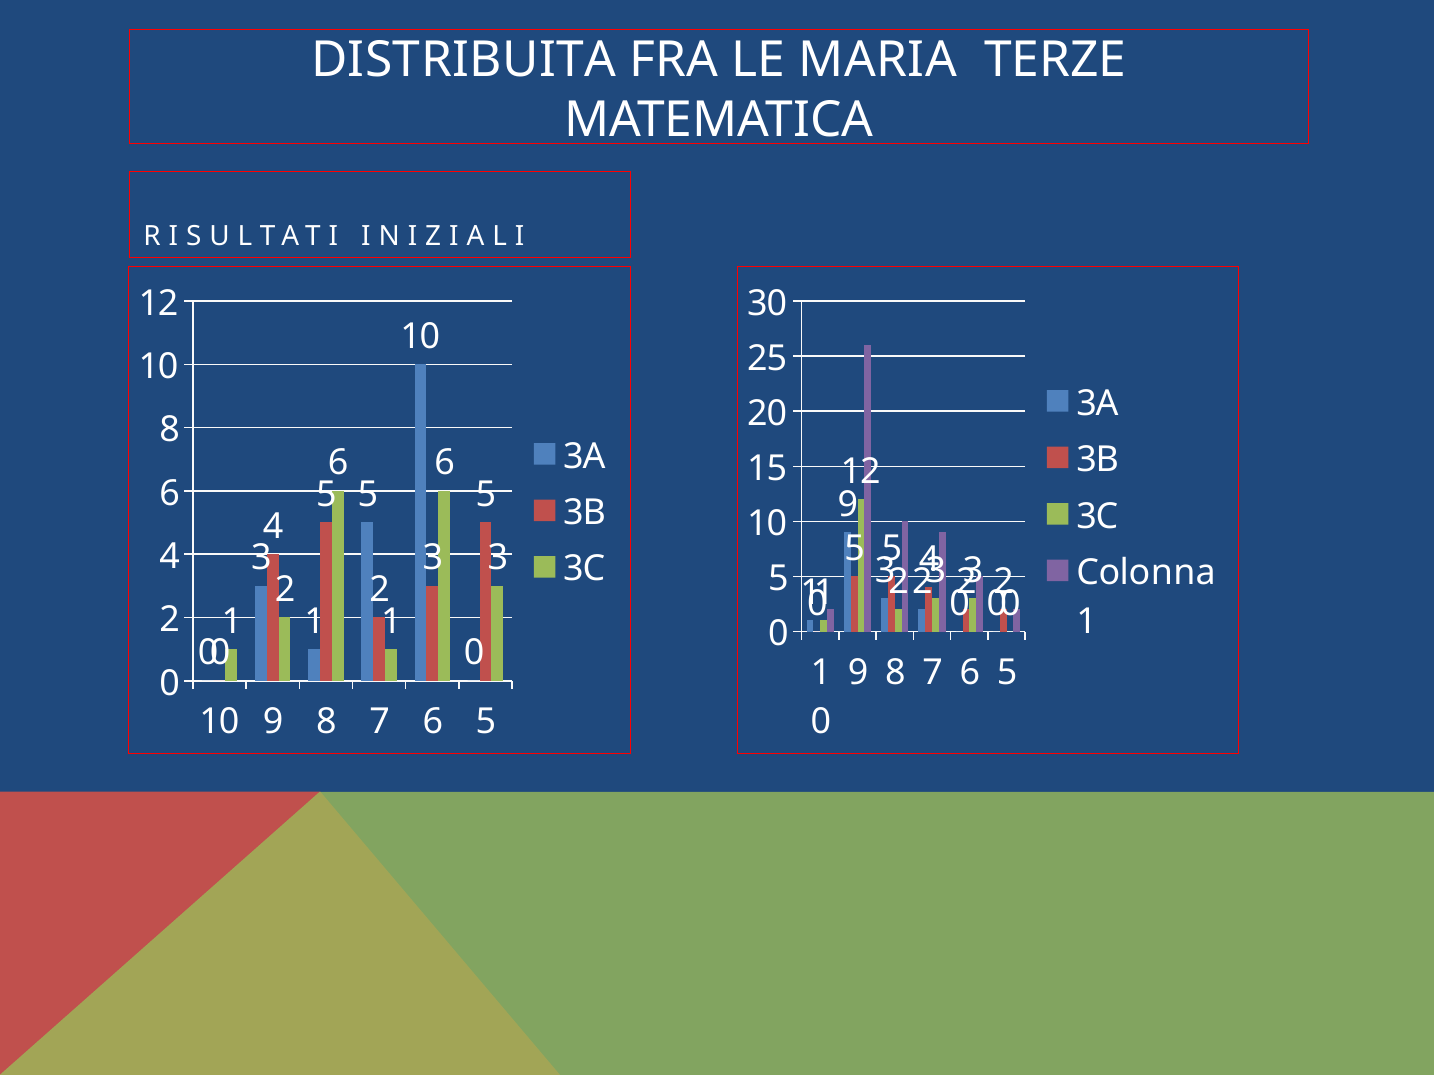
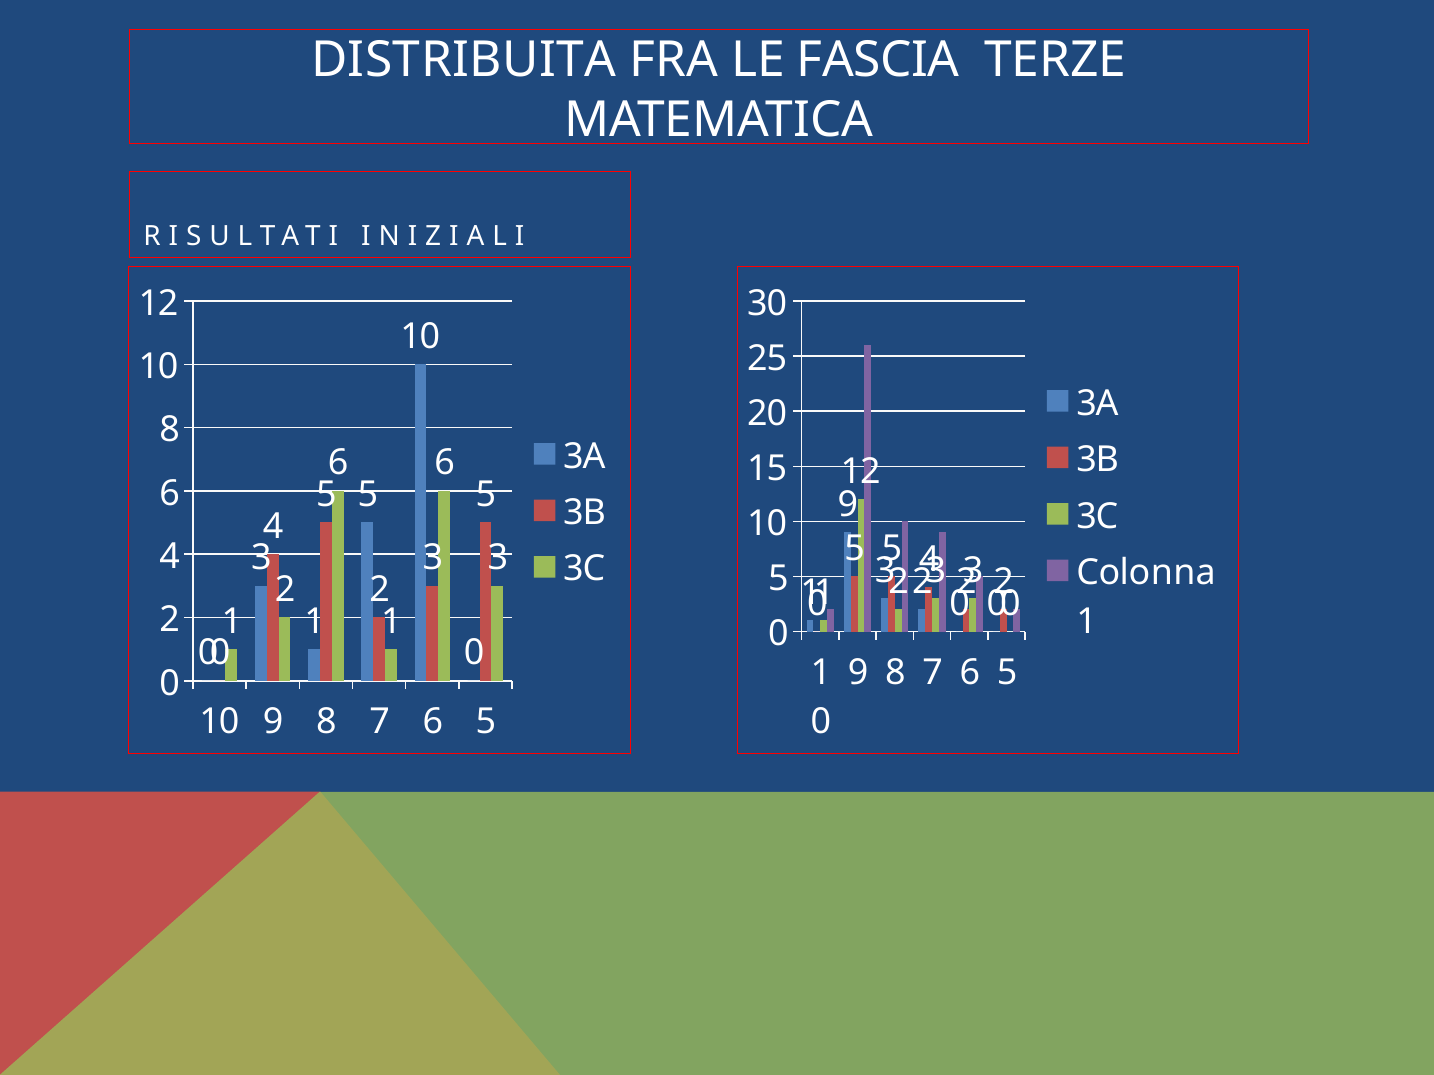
MARIA: MARIA -> FASCIA
